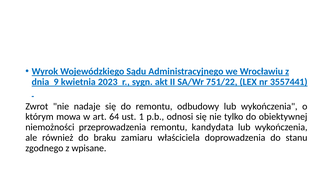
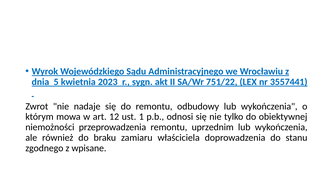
9: 9 -> 5
64: 64 -> 12
kandydata: kandydata -> uprzednim
